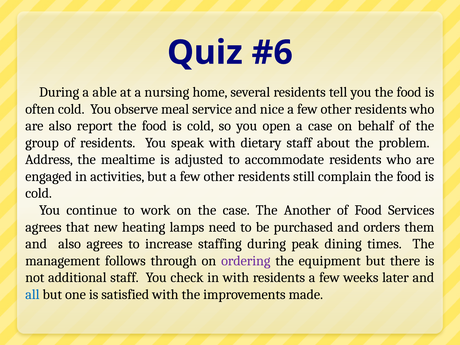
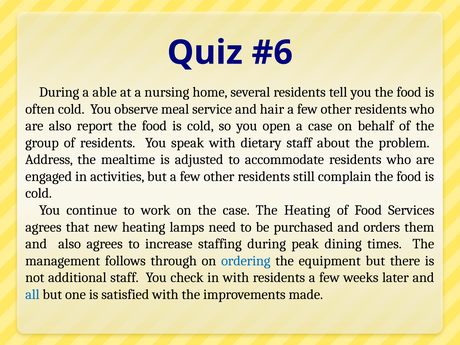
nice: nice -> hair
The Another: Another -> Heating
ordering colour: purple -> blue
